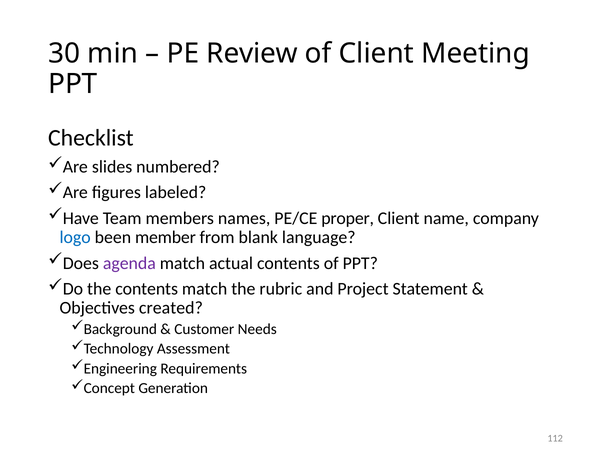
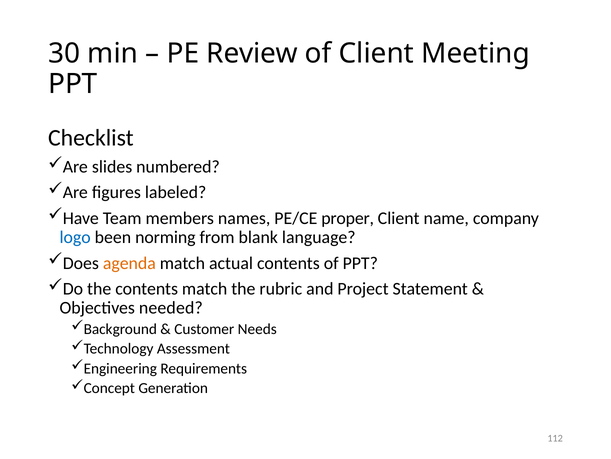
member: member -> norming
agenda colour: purple -> orange
created: created -> needed
